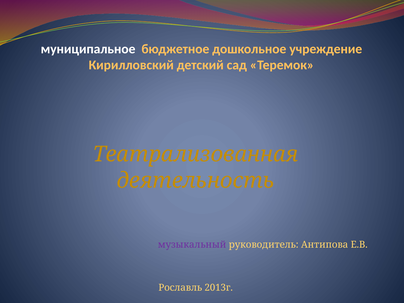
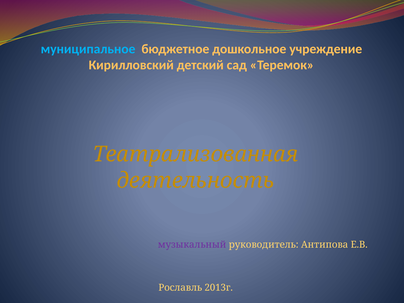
муниципальное colour: white -> light blue
